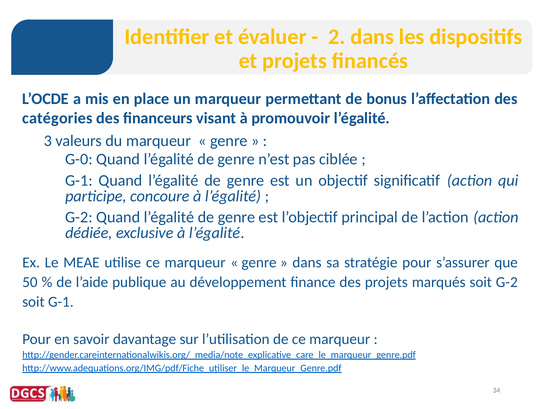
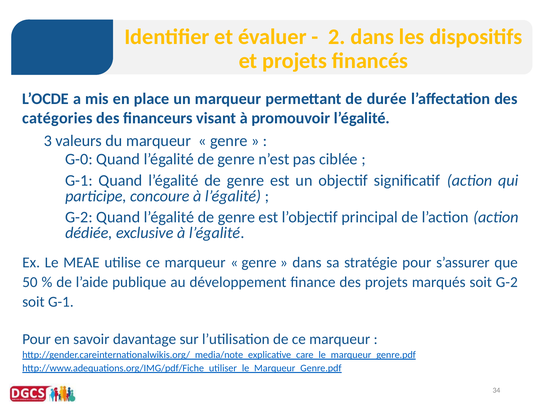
bonus: bonus -> durée
